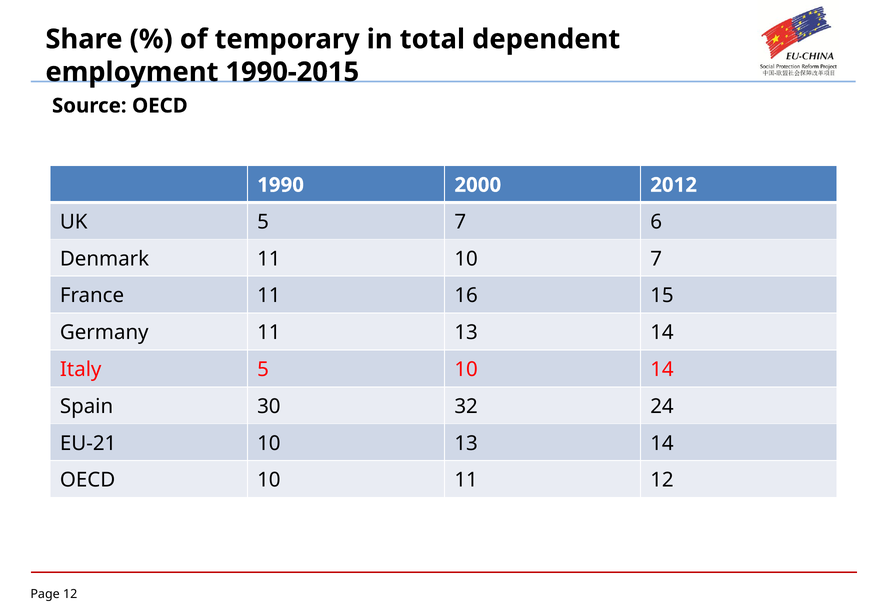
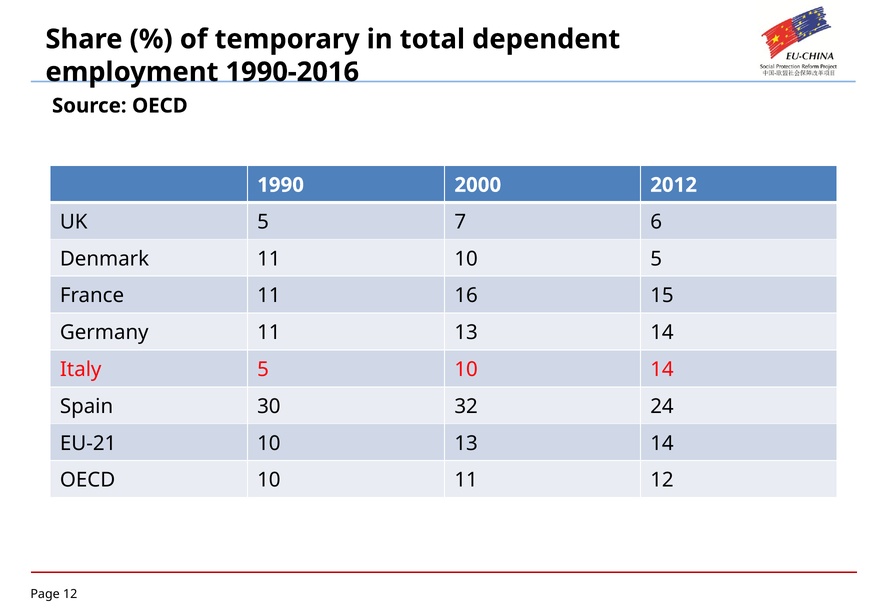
1990-2015: 1990-2015 -> 1990-2016
10 7: 7 -> 5
